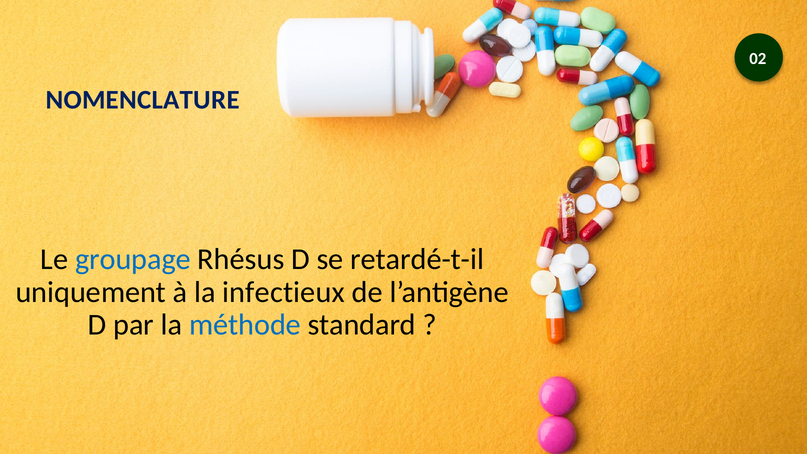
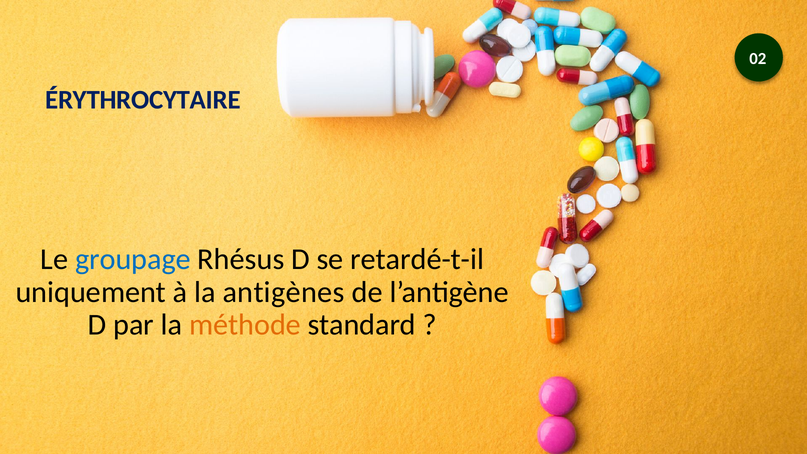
NOMENCLATURE: NOMENCLATURE -> ÉRYTHROCYTAIRE
infectieux: infectieux -> antigènes
méthode colour: blue -> orange
